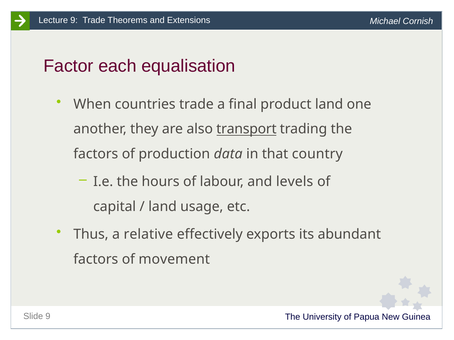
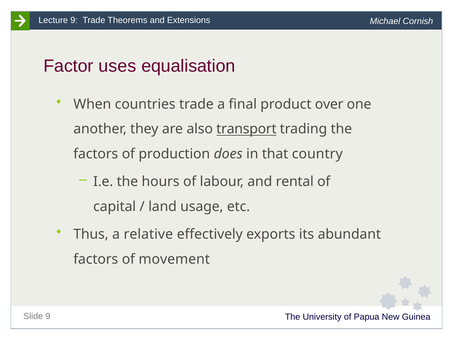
each: each -> uses
product land: land -> over
data: data -> does
levels: levels -> rental
